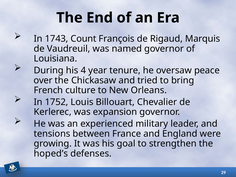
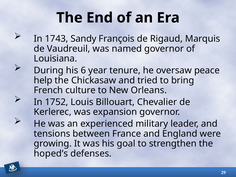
Count: Count -> Sandy
4: 4 -> 6
over: over -> help
